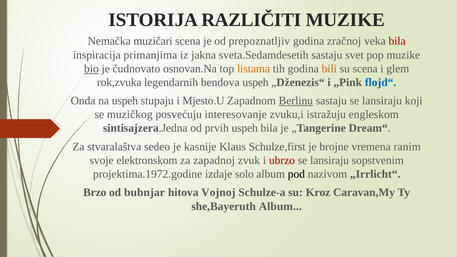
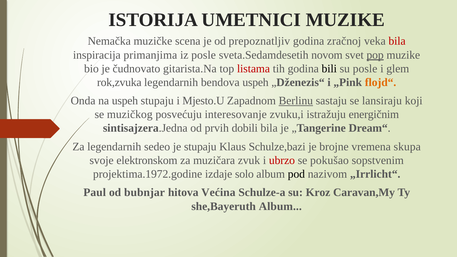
RAZLIČITI: RAZLIČITI -> UMETNICI
muzičari: muzičari -> muzičke
iz jakna: jakna -> posle
sveta.Sedamdesetih sastaju: sastaju -> novom
pop underline: none -> present
bio underline: present -> none
osnovan.Na: osnovan.Na -> gitarista.Na
listama colour: orange -> red
bili colour: orange -> black
su scena: scena -> posle
flojd“ colour: blue -> orange
engleskom: engleskom -> energičnim
prvih uspeh: uspeh -> dobili
Za stvaralaštva: stvaralaštva -> legendarnih
je kasnije: kasnije -> stupaju
Schulze,first: Schulze,first -> Schulze,bazi
ranim: ranim -> skupa
zapadnoj: zapadnoj -> muzičara
lansiraju at (330, 160): lansiraju -> pokušao
Brzo: Brzo -> Paul
Vojnoj: Vojnoj -> Većina
